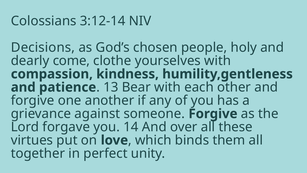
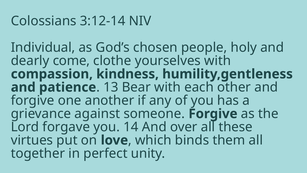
Decisions: Decisions -> Individual
